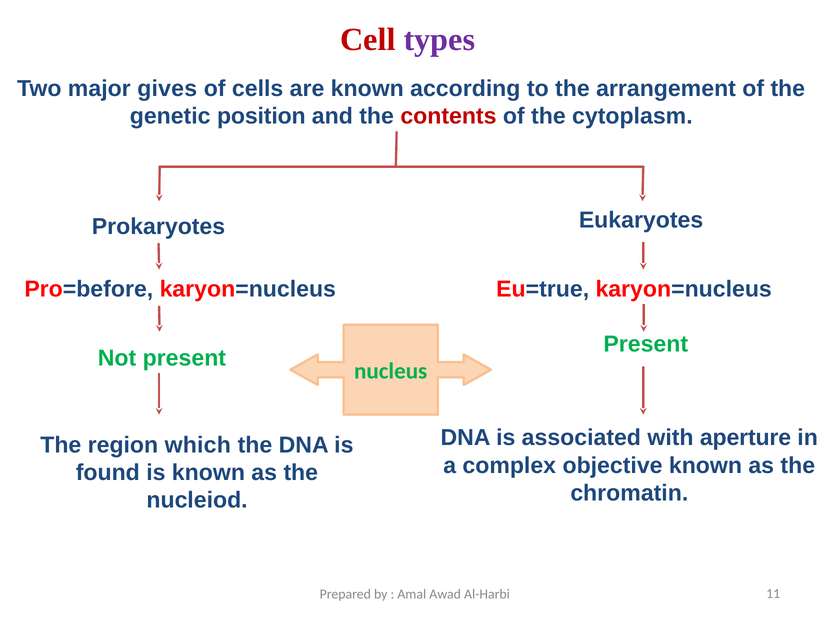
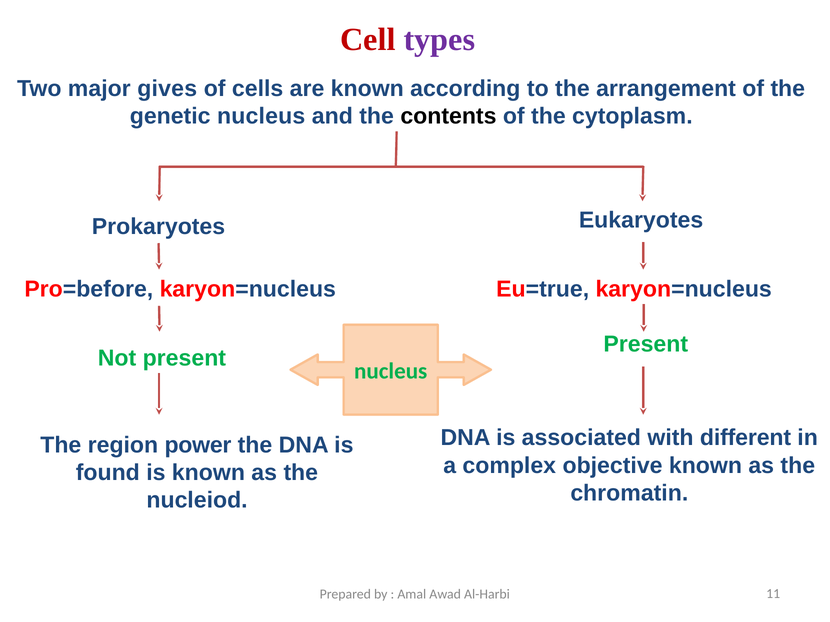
genetic position: position -> nucleus
contents colour: red -> black
aperture: aperture -> different
which: which -> power
